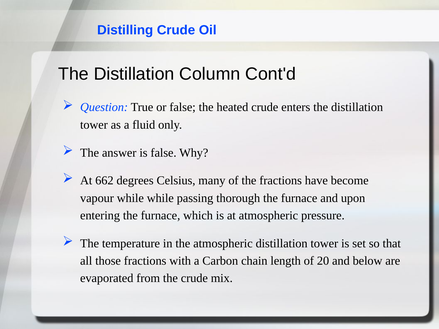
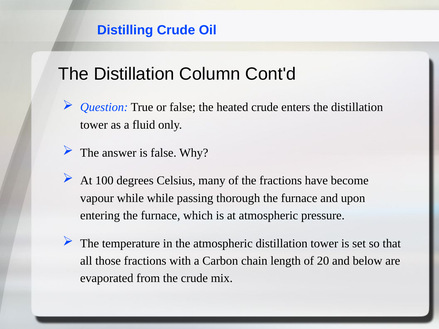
662: 662 -> 100
